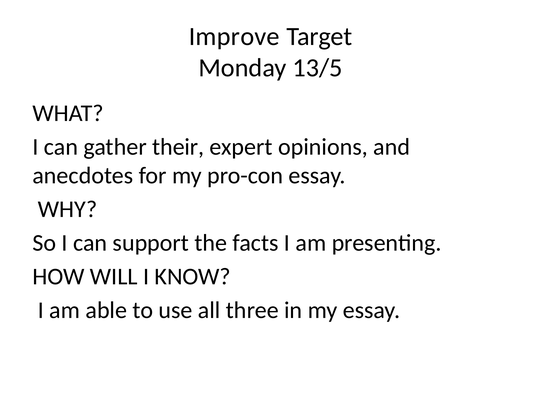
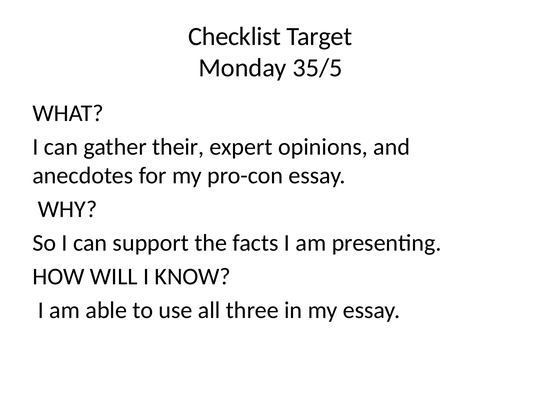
Improve: Improve -> Checklist
13/5: 13/5 -> 35/5
